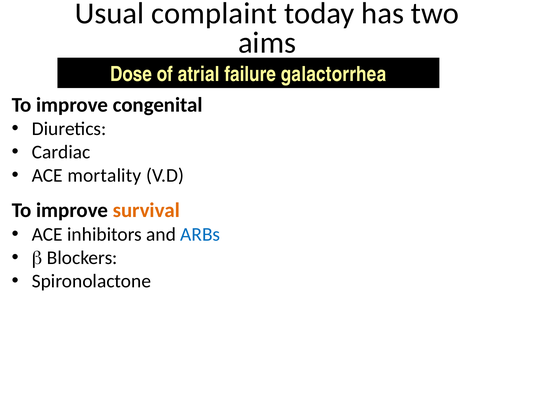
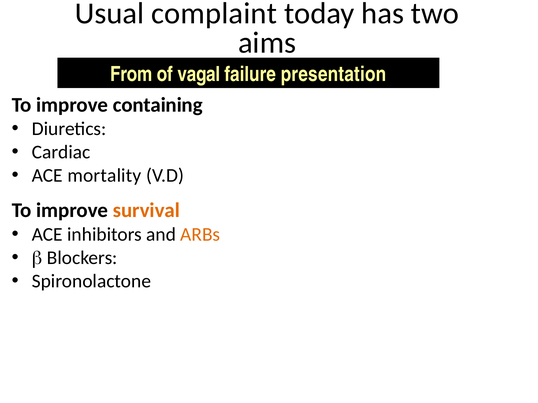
Dose: Dose -> From
atrial: atrial -> vagal
galactorrhea: galactorrhea -> presentation
congenital: congenital -> containing
ARBs colour: blue -> orange
